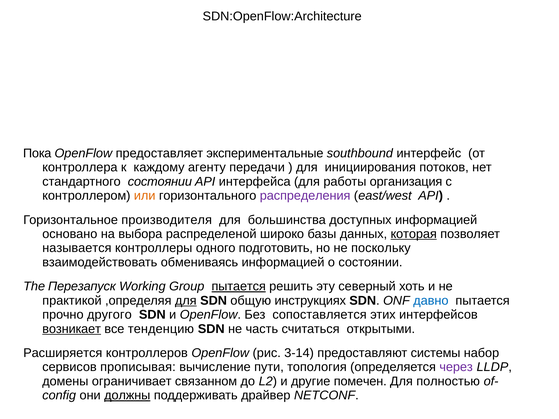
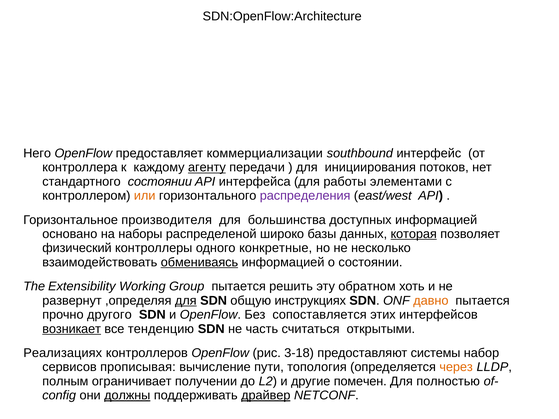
Пока: Пока -> Него
экспериментальные: экспериментальные -> коммерциализации
агенту underline: none -> present
организация: организация -> элементами
выбора: выбора -> наборы
называется: называется -> физический
подготовить: подготовить -> конкретные
поскольку: поскольку -> несколько
обмениваясь underline: none -> present
Перезапуск: Перезапуск -> Extensibility
пытается at (239, 287) underline: present -> none
северный: северный -> обратном
практикой: практикой -> развернут
давно colour: blue -> orange
Расширяется: Расширяется -> Реализациях
3-14: 3-14 -> 3-18
через colour: purple -> orange
домены: домены -> полным
связанном: связанном -> получении
драйвер underline: none -> present
